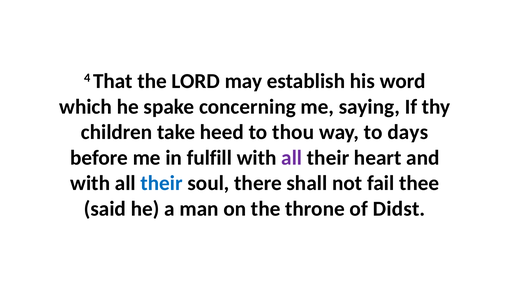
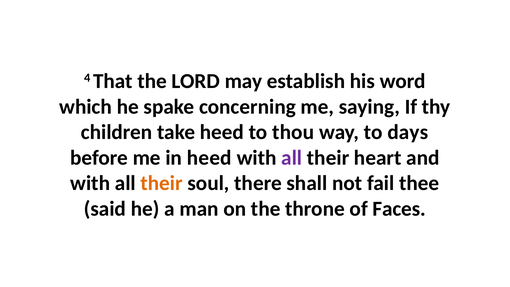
in fulfill: fulfill -> heed
their at (162, 183) colour: blue -> orange
Didst: Didst -> Faces
